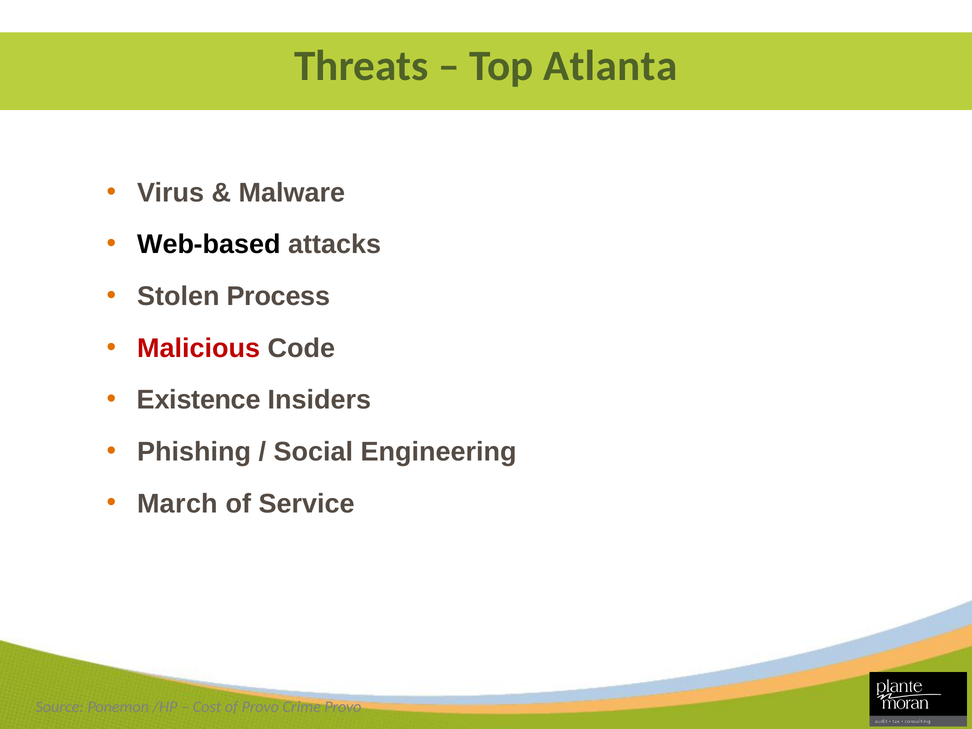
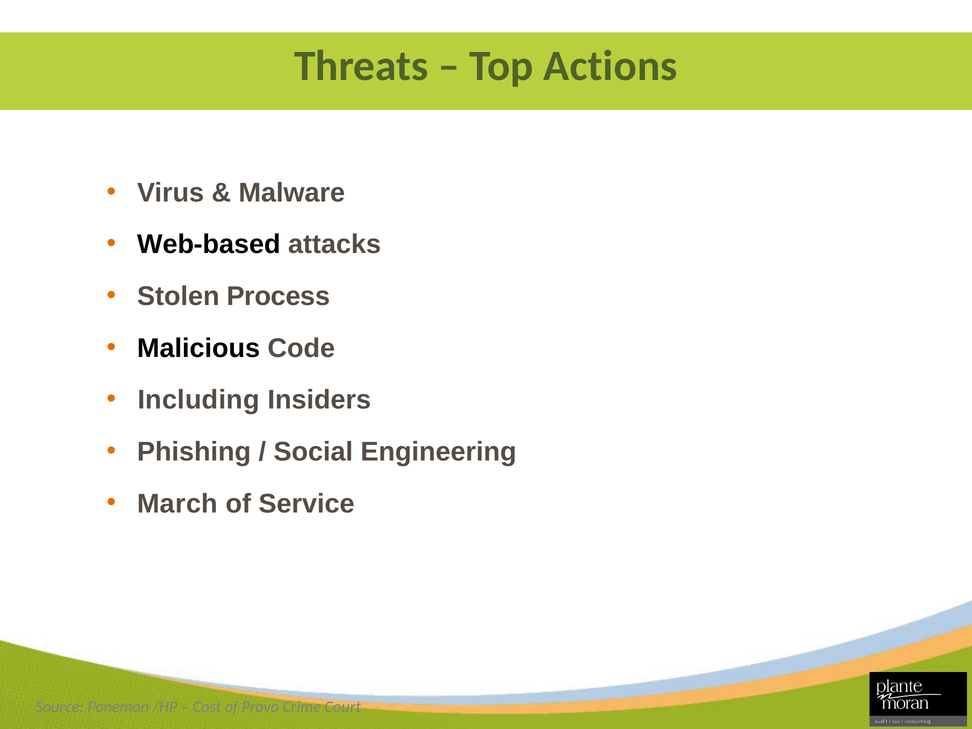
Atlanta: Atlanta -> Actions
Malicious colour: red -> black
Existence: Existence -> Including
Crime Provo: Provo -> Court
